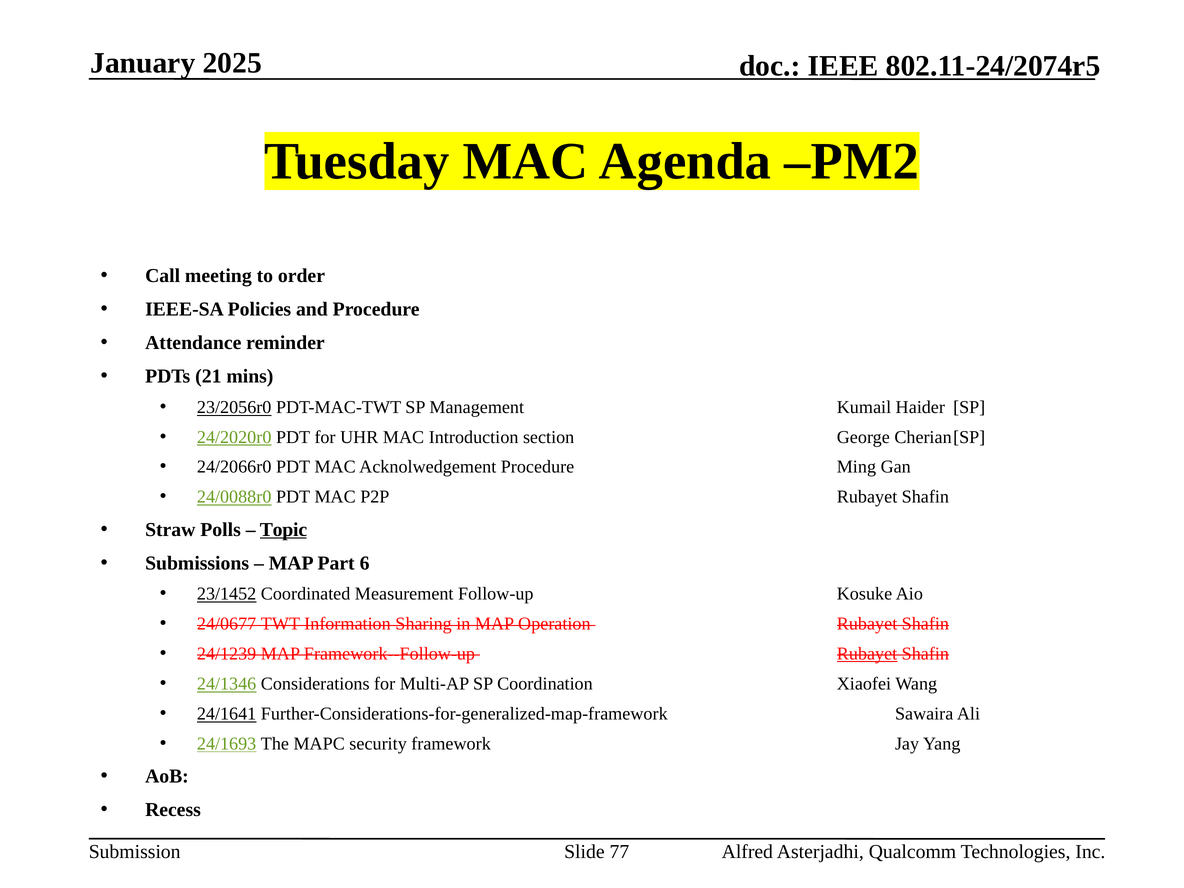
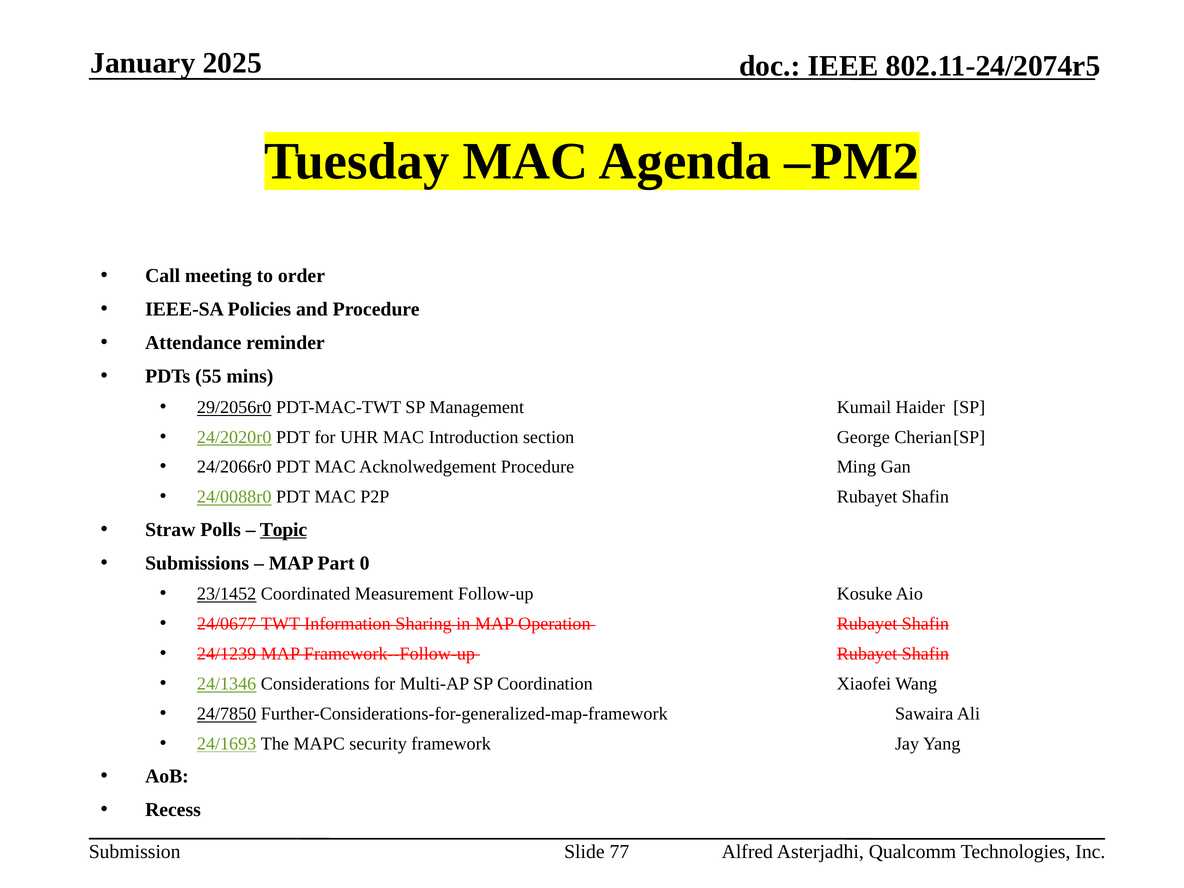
21: 21 -> 55
23/2056r0: 23/2056r0 -> 29/2056r0
6: 6 -> 0
Rubayet at (867, 654) underline: present -> none
24/1641: 24/1641 -> 24/7850
